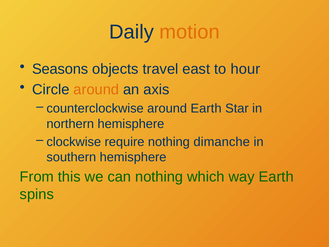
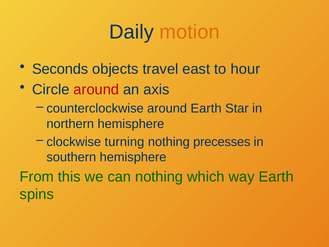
Seasons: Seasons -> Seconds
around at (96, 89) colour: orange -> red
require: require -> turning
dimanche: dimanche -> precesses
